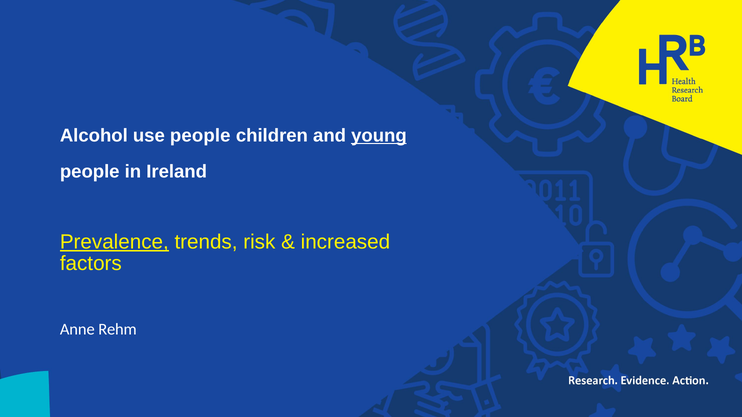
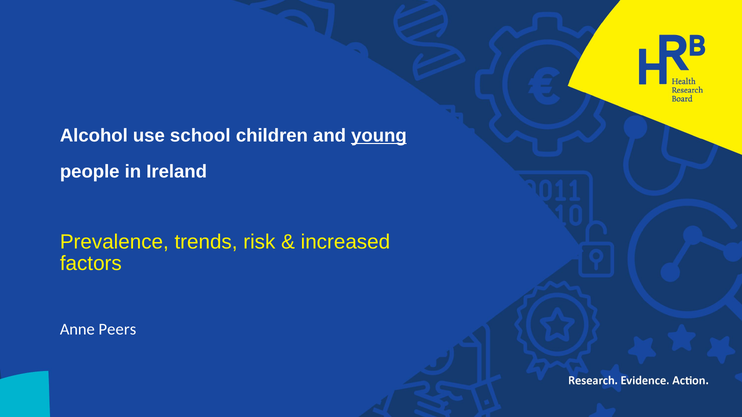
use people: people -> school
Prevalence underline: present -> none
Rehm: Rehm -> Peers
